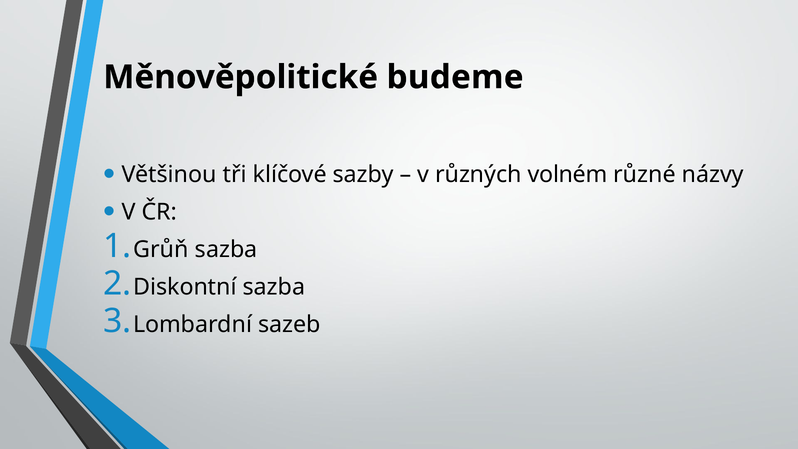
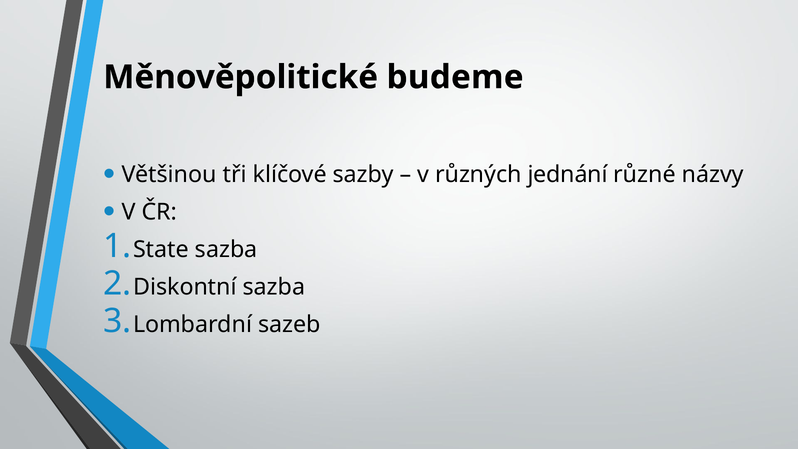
volném: volném -> jednání
Grůň: Grůň -> State
